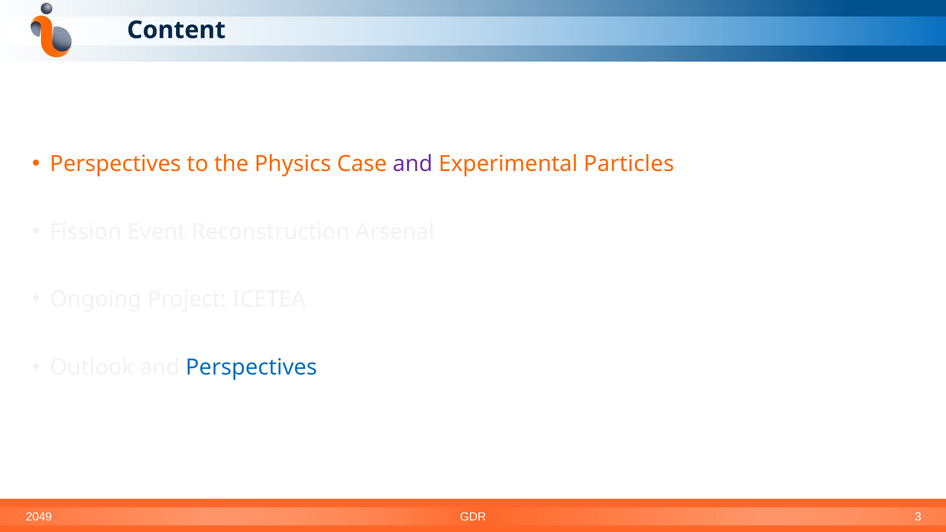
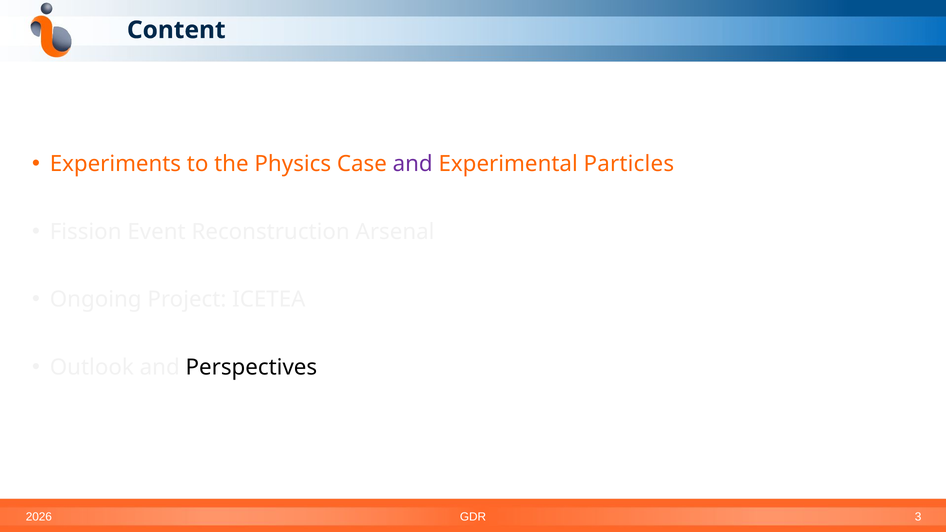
Perspectives at (115, 164): Perspectives -> Experiments
Perspectives at (251, 368) colour: blue -> black
2049: 2049 -> 2026
